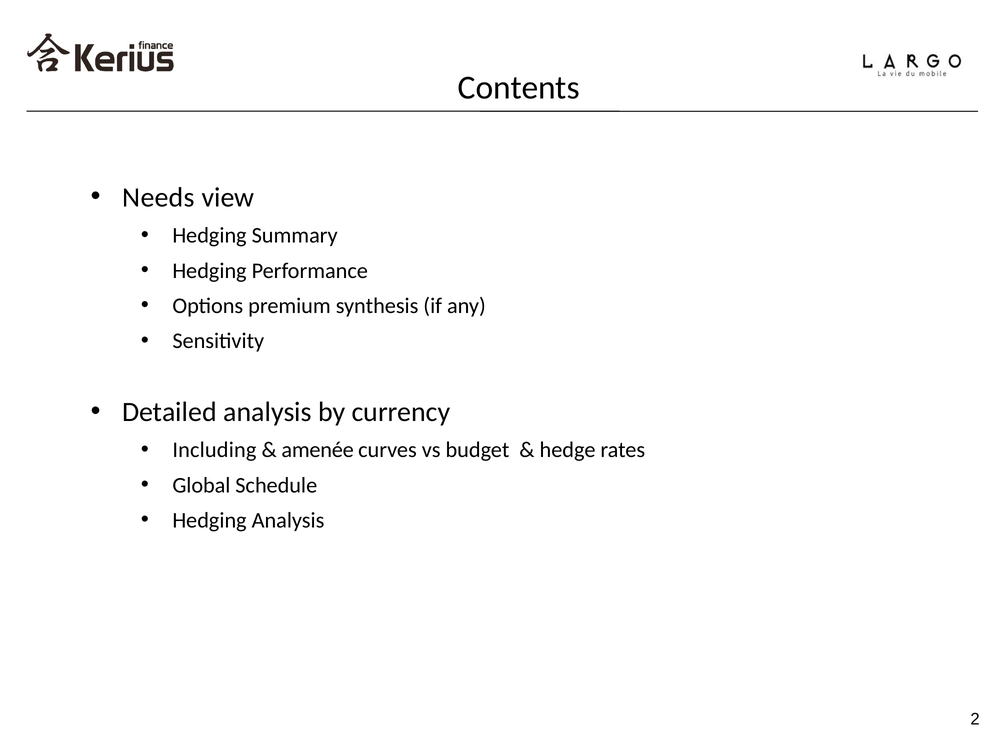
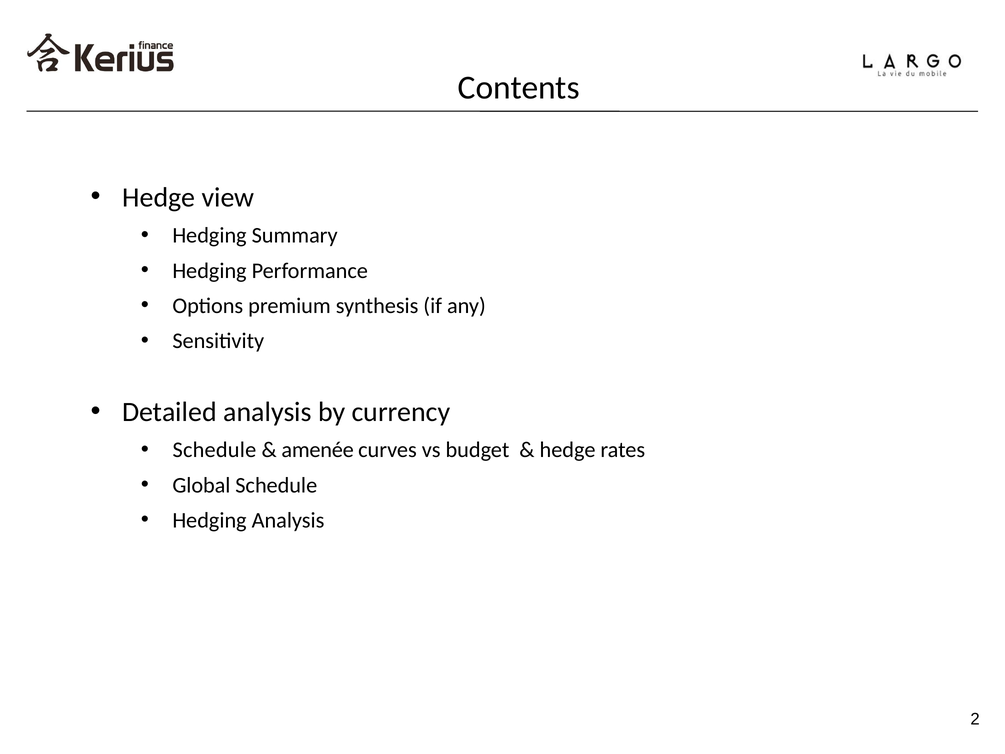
Needs at (159, 197): Needs -> Hedge
Including at (214, 450): Including -> Schedule
